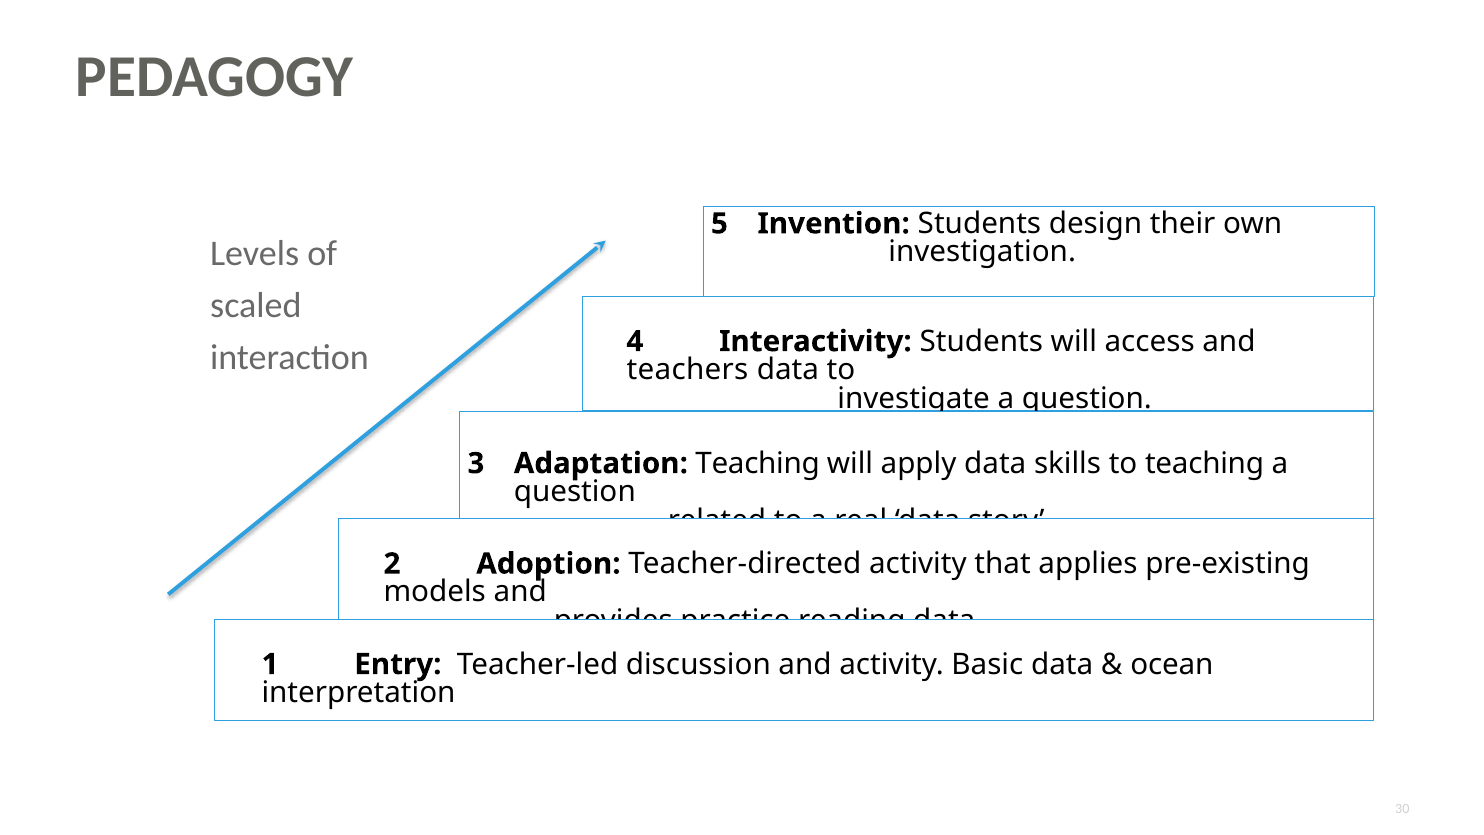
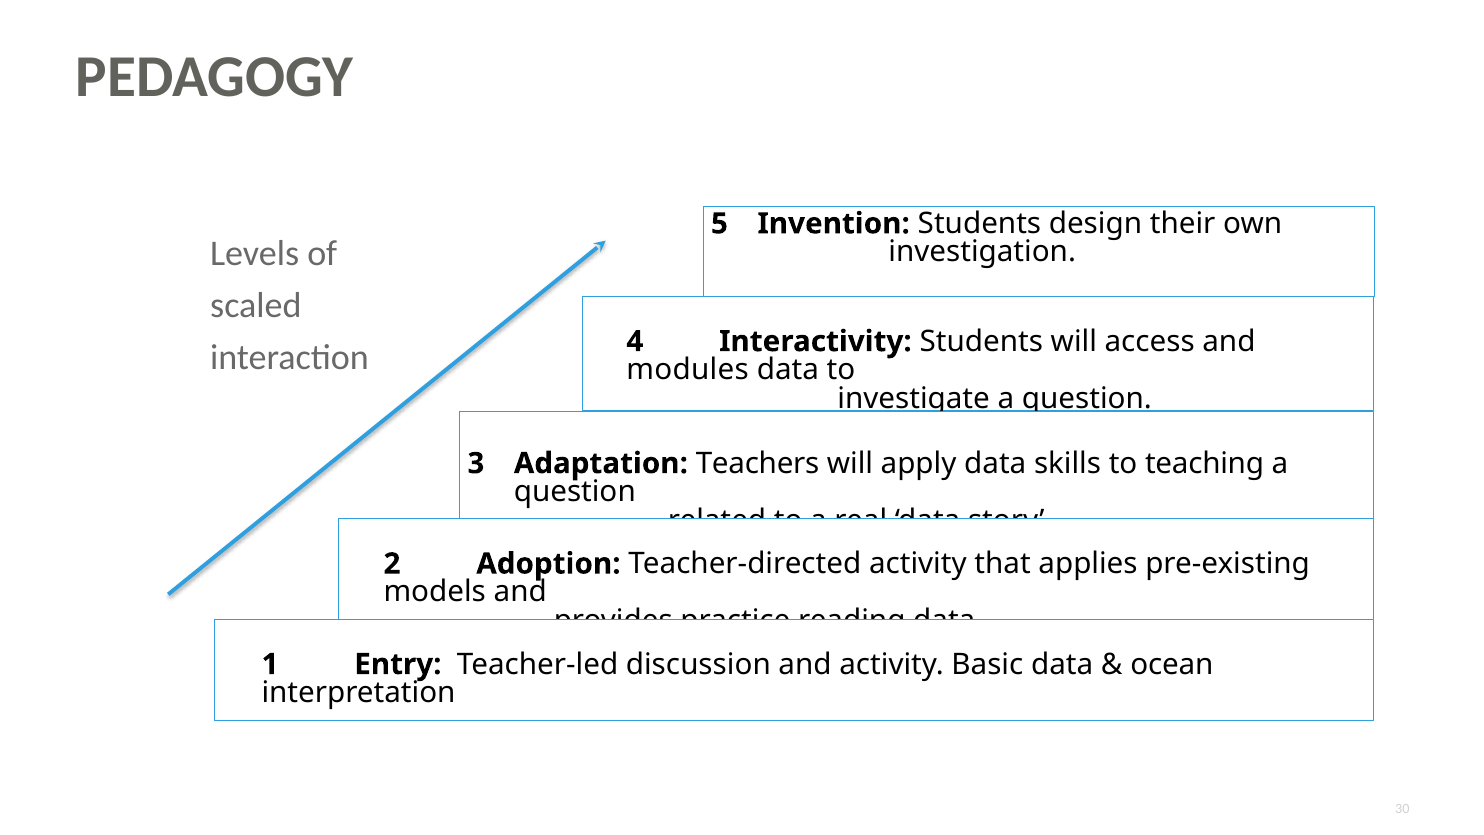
teachers: teachers -> modules
Teaching at (758, 463): Teaching -> Teachers
